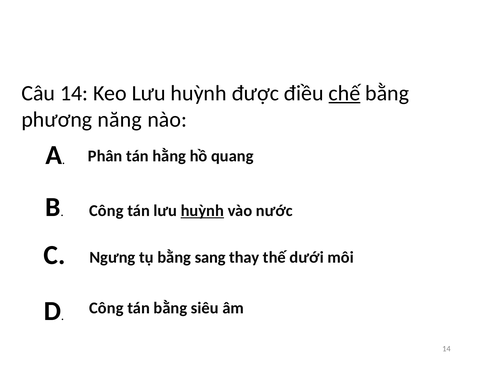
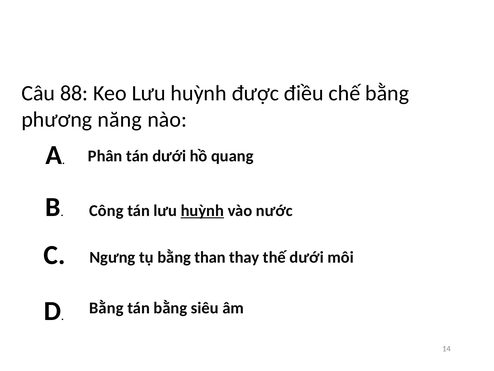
Câu 14: 14 -> 88
chế underline: present -> none
tán hằng: hằng -> dưới
sang: sang -> than
Công at (106, 308): Công -> Bằng
